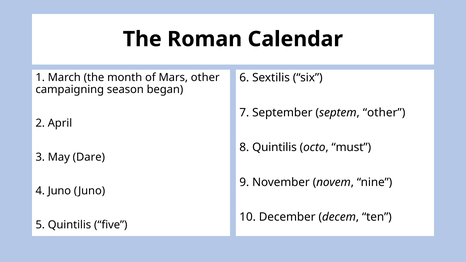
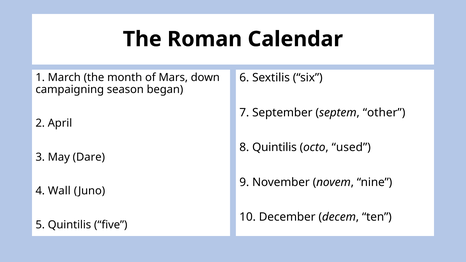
Mars other: other -> down
must: must -> used
4 Juno: Juno -> Wall
